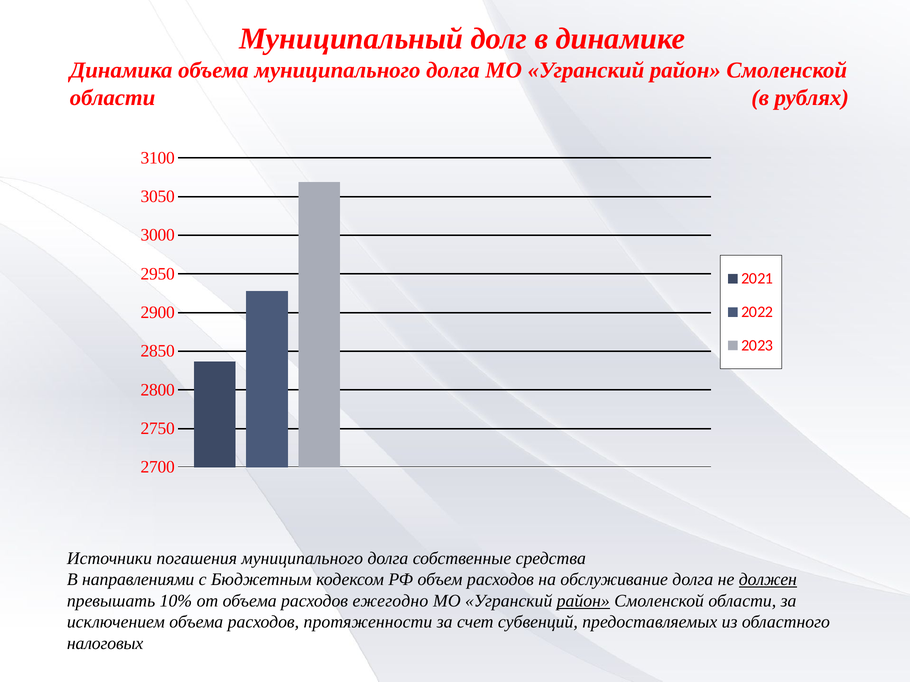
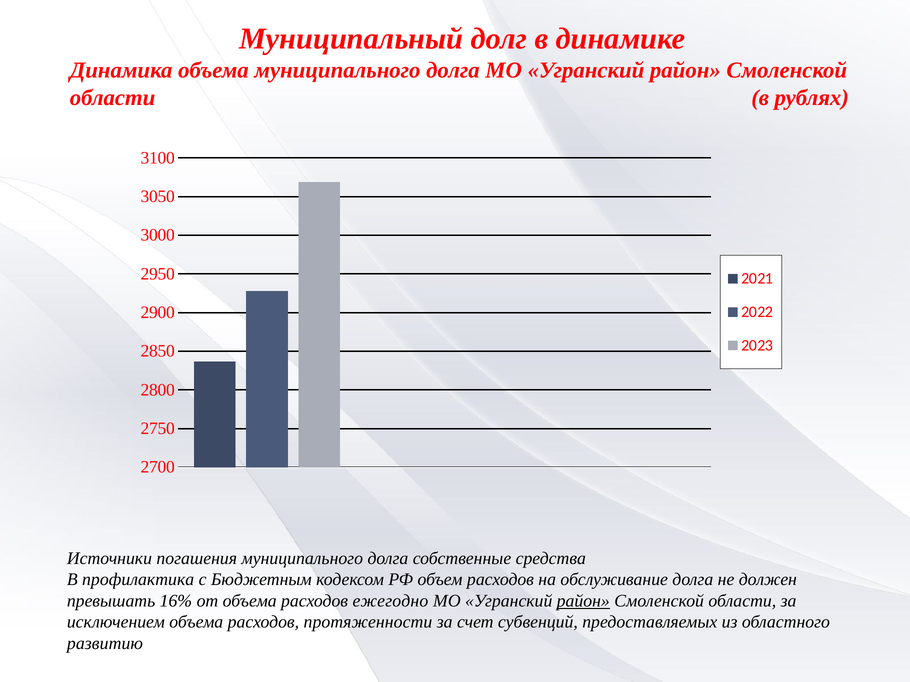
направлениями: направлениями -> профилактика
должен underline: present -> none
10%: 10% -> 16%
налоговых: налоговых -> развитию
